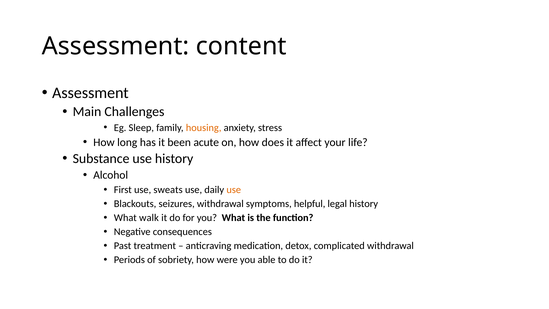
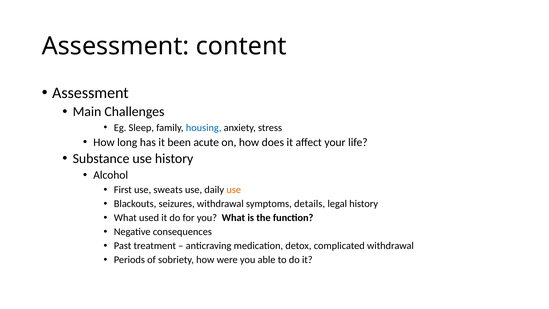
housing colour: orange -> blue
helpful: helpful -> details
walk: walk -> used
